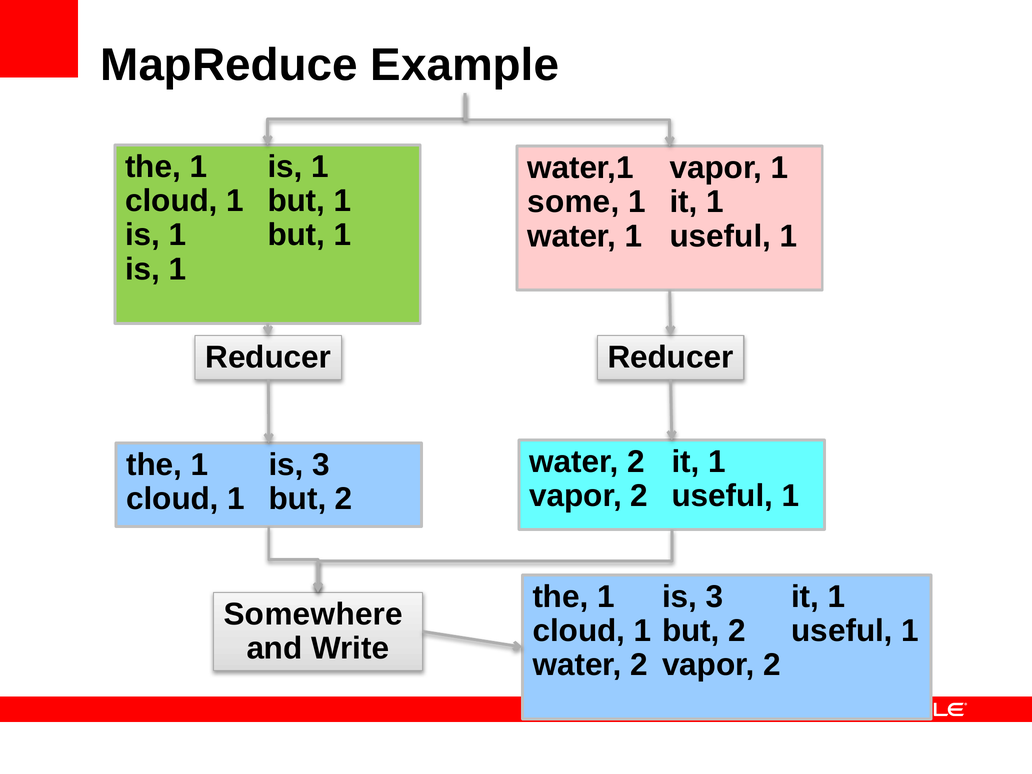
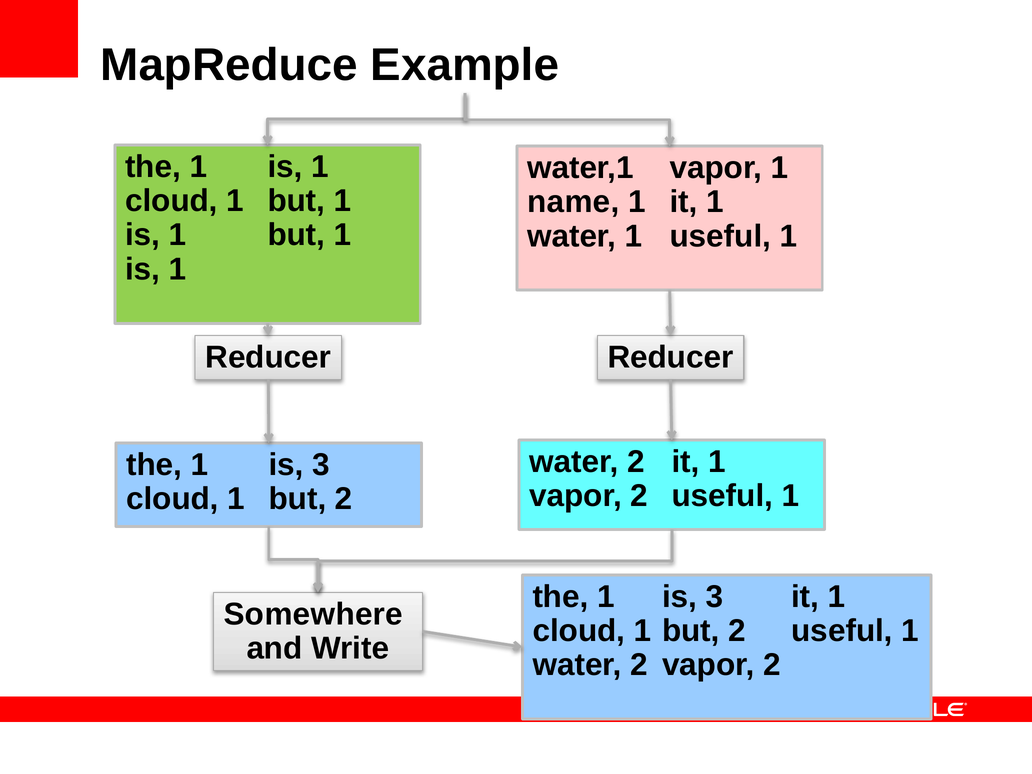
some: some -> name
